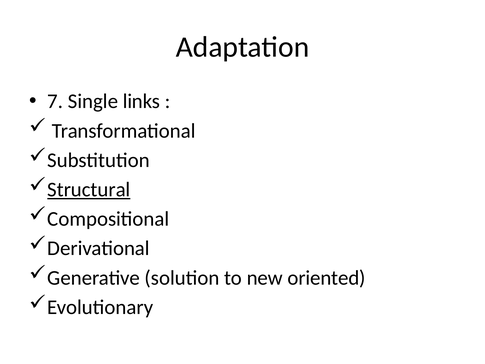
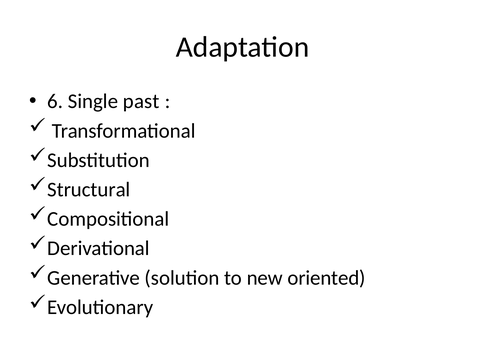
7: 7 -> 6
links: links -> past
Structural underline: present -> none
